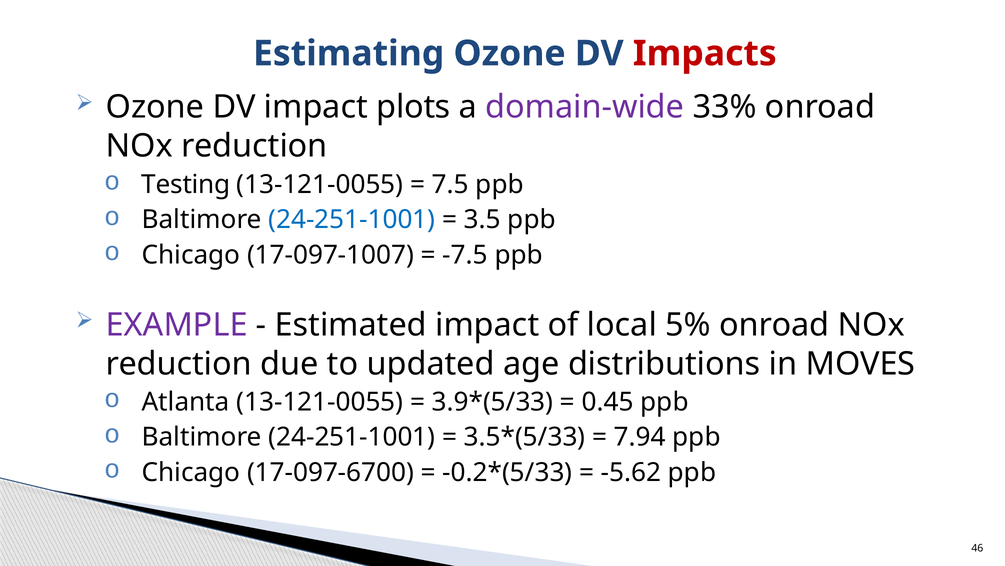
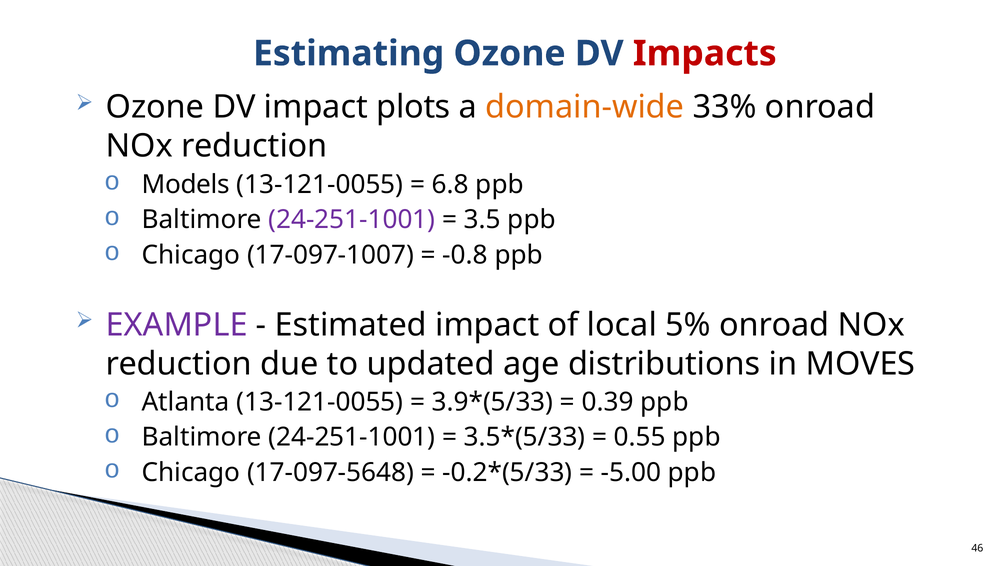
domain-wide colour: purple -> orange
Testing: Testing -> Models
7.5: 7.5 -> 6.8
24-251-1001 at (352, 220) colour: blue -> purple
-7.5: -7.5 -> -0.8
0.45: 0.45 -> 0.39
7.94: 7.94 -> 0.55
17-097-6700: 17-097-6700 -> 17-097-5648
-5.62: -5.62 -> -5.00
